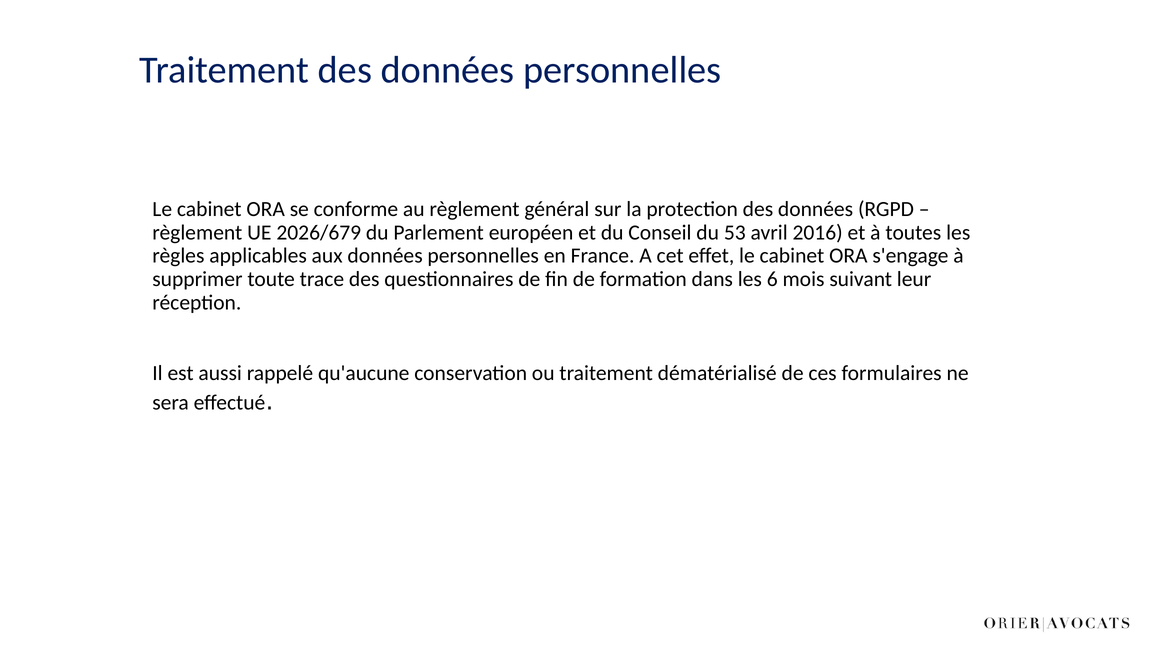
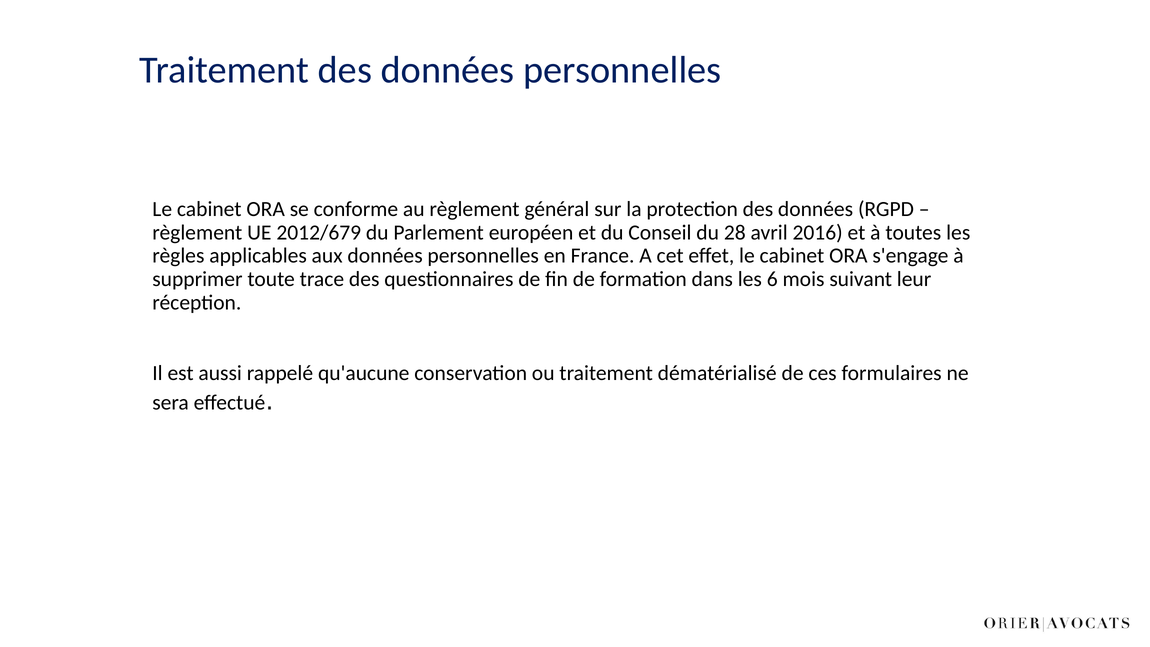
2026/679: 2026/679 -> 2012/679
53: 53 -> 28
